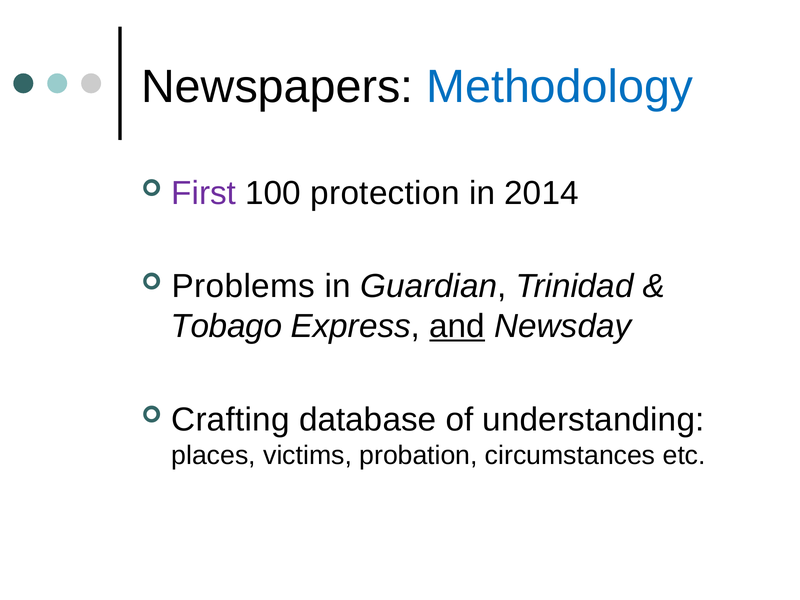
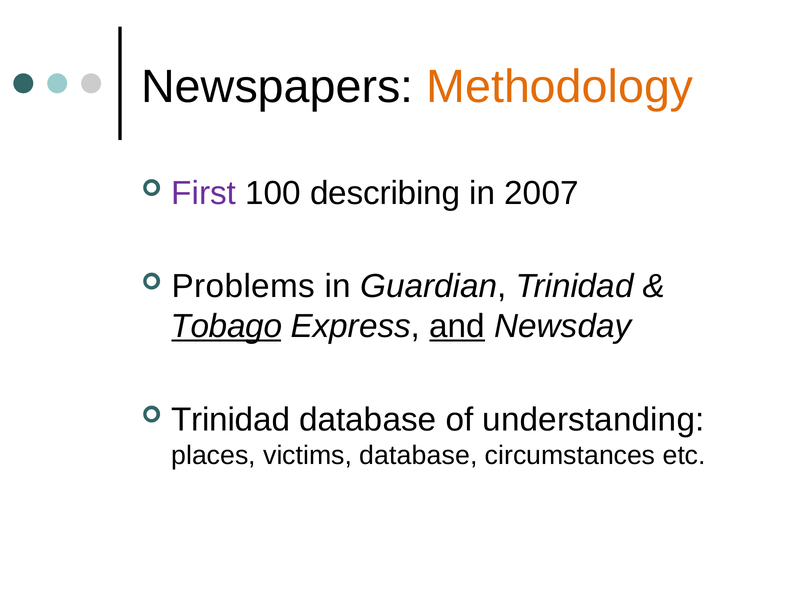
Methodology colour: blue -> orange
protection: protection -> describing
2014: 2014 -> 2007
Tobago underline: none -> present
Crafting at (230, 420): Crafting -> Trinidad
victims probation: probation -> database
